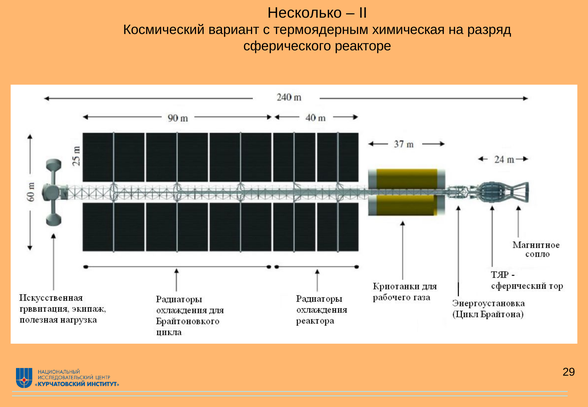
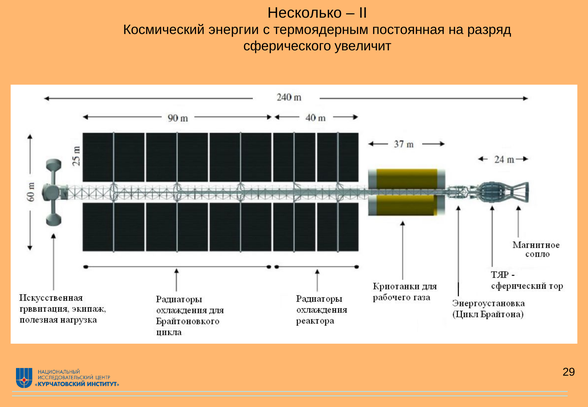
вариант: вариант -> энергии
химическая: химическая -> постоянная
реакторе: реакторе -> увеличит
